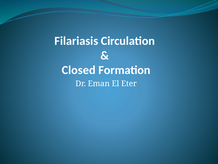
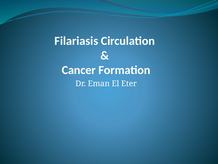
Closed: Closed -> Cancer
